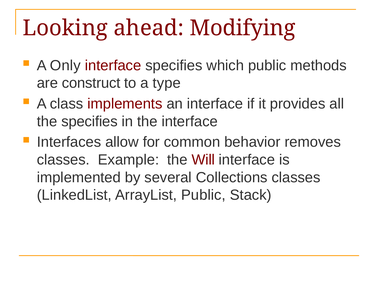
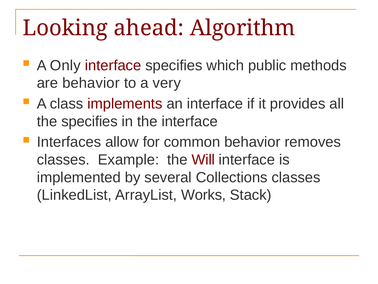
Modifying: Modifying -> Algorithm
are construct: construct -> behavior
type: type -> very
ArrayList Public: Public -> Works
